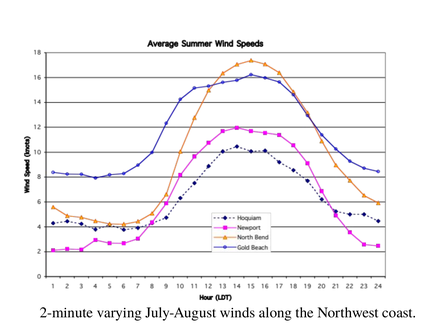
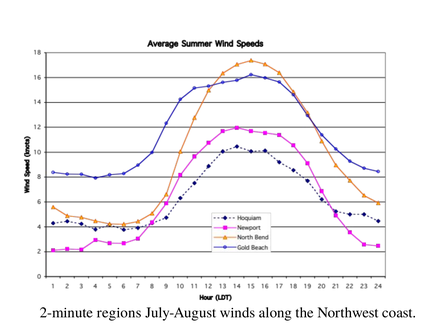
varying: varying -> regions
